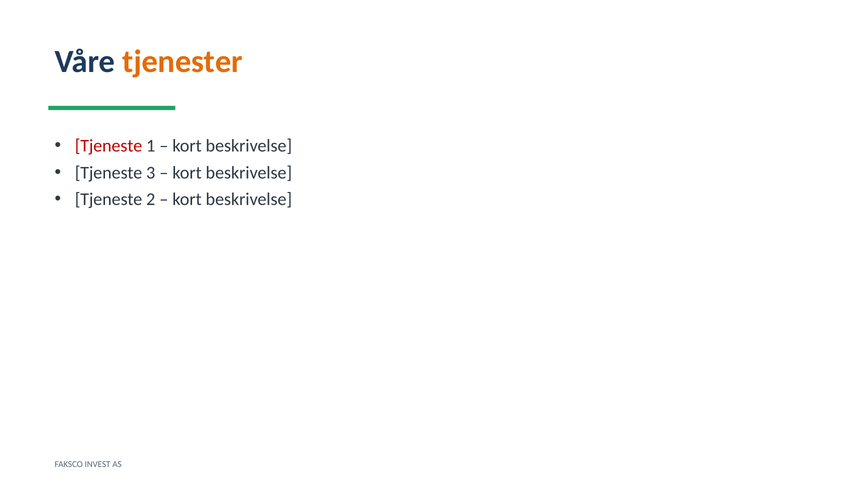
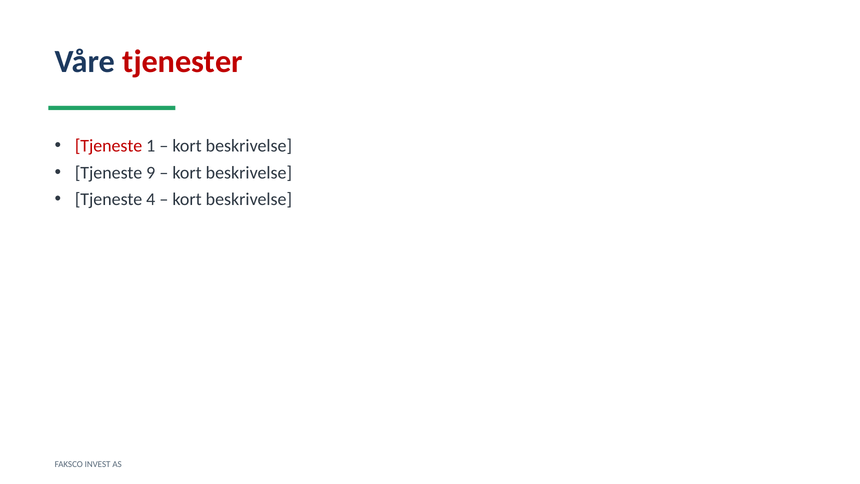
tjenester colour: orange -> red
3: 3 -> 9
2: 2 -> 4
